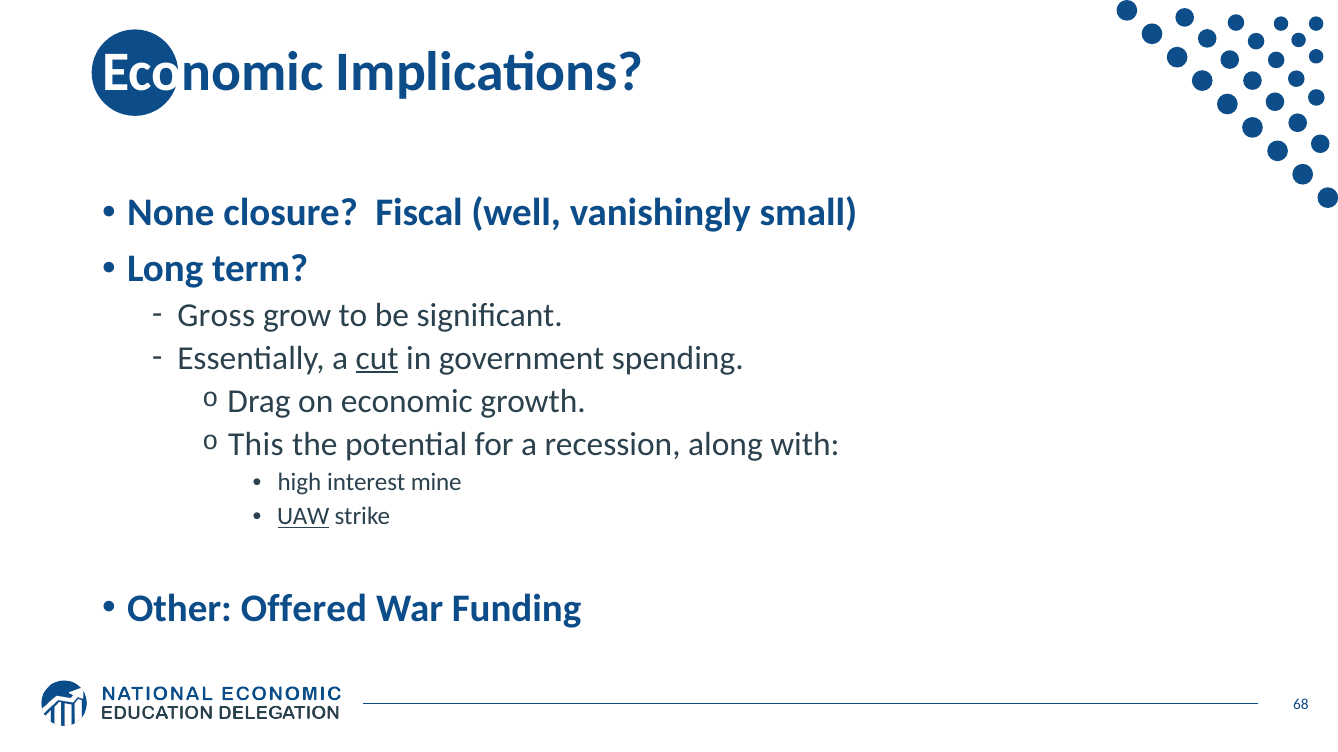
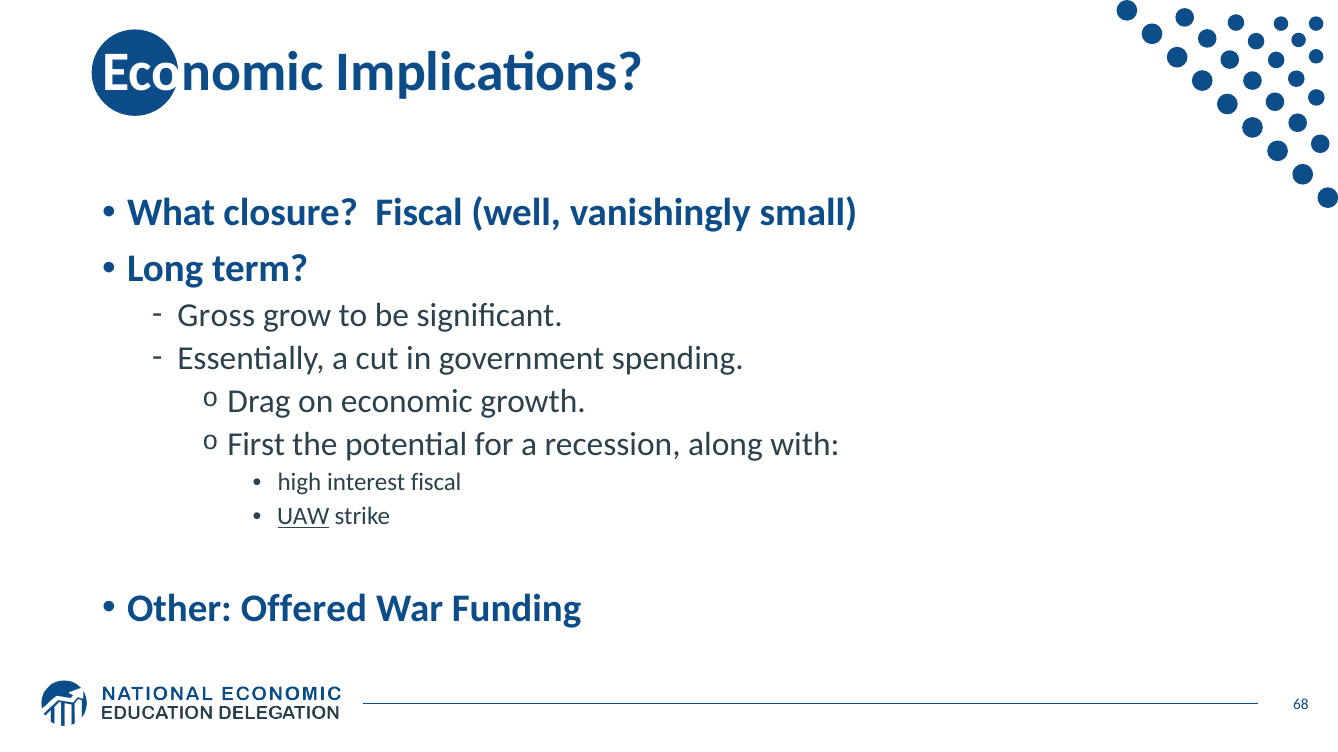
None: None -> What
cut underline: present -> none
This: This -> First
interest mine: mine -> fiscal
